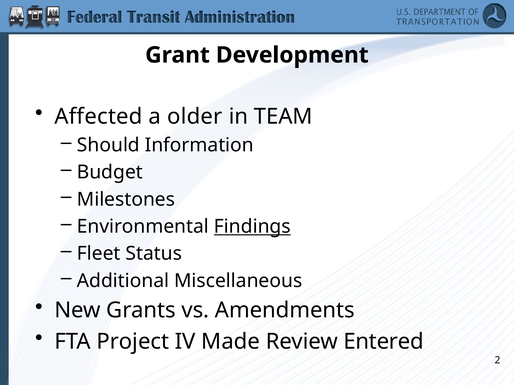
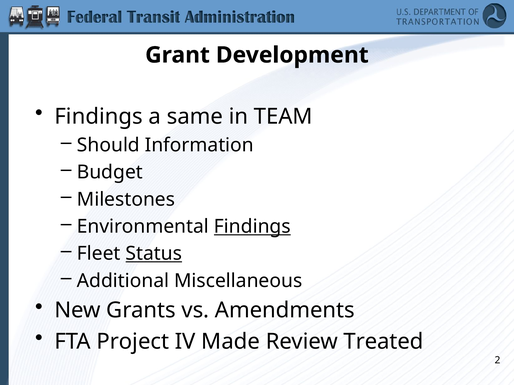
Affected at (99, 117): Affected -> Findings
older: older -> same
Status underline: none -> present
Entered: Entered -> Treated
